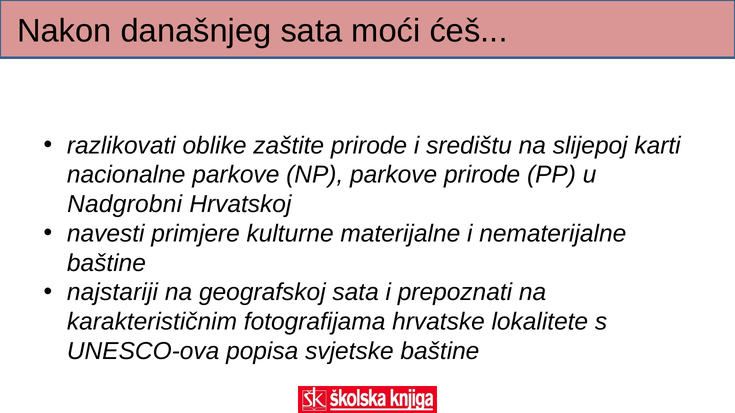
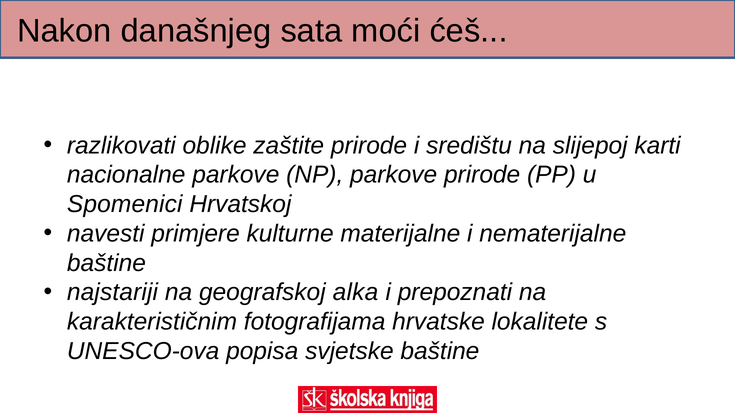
Nadgrobni: Nadgrobni -> Spomenici
geografskoj sata: sata -> alka
